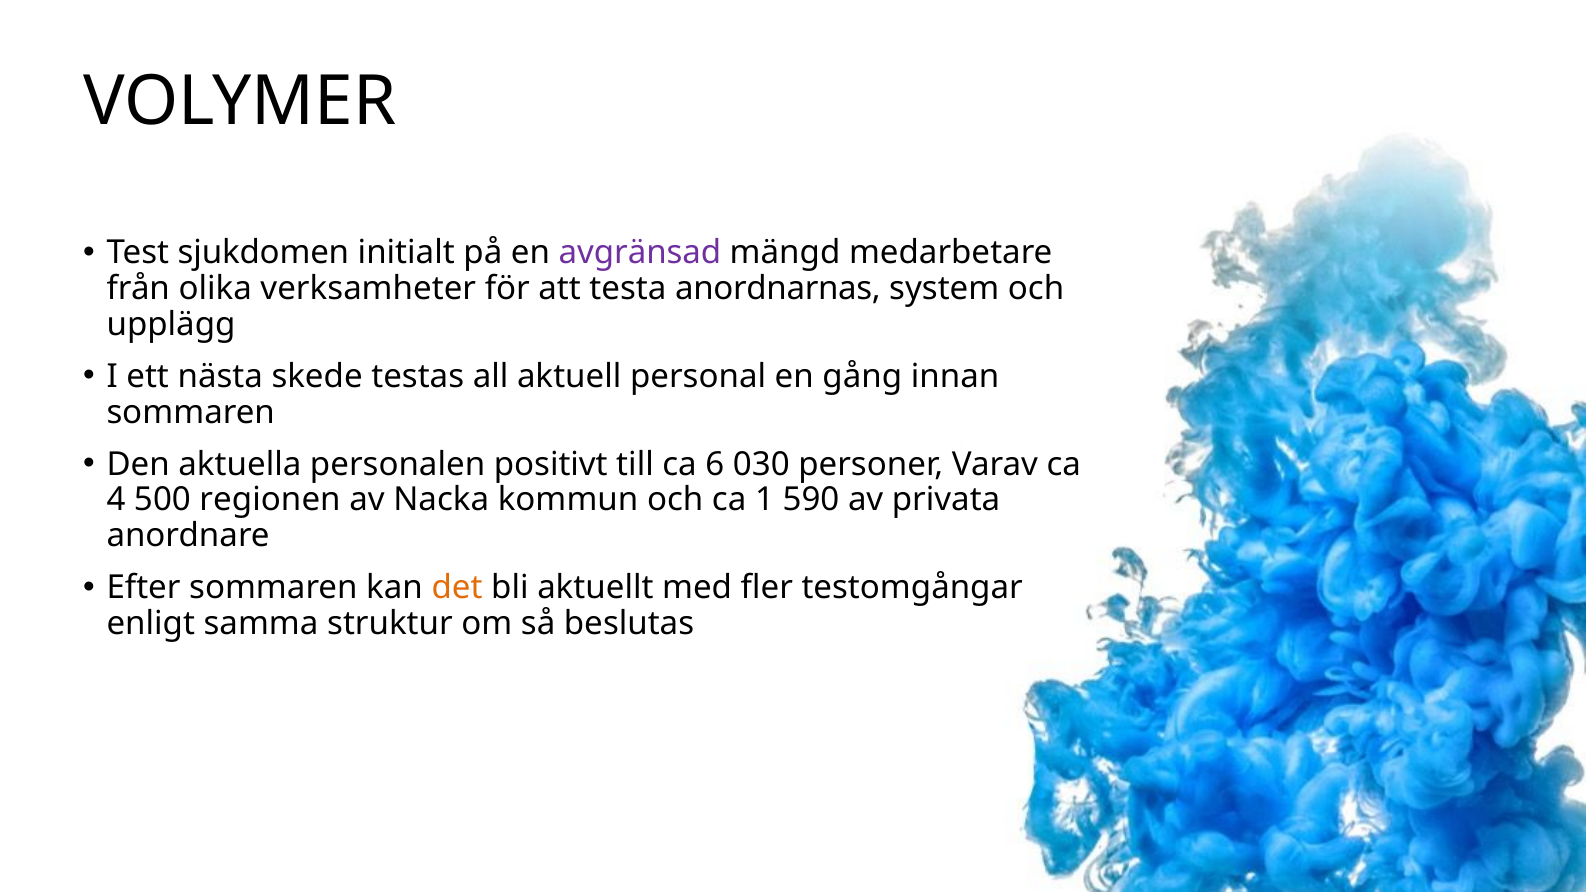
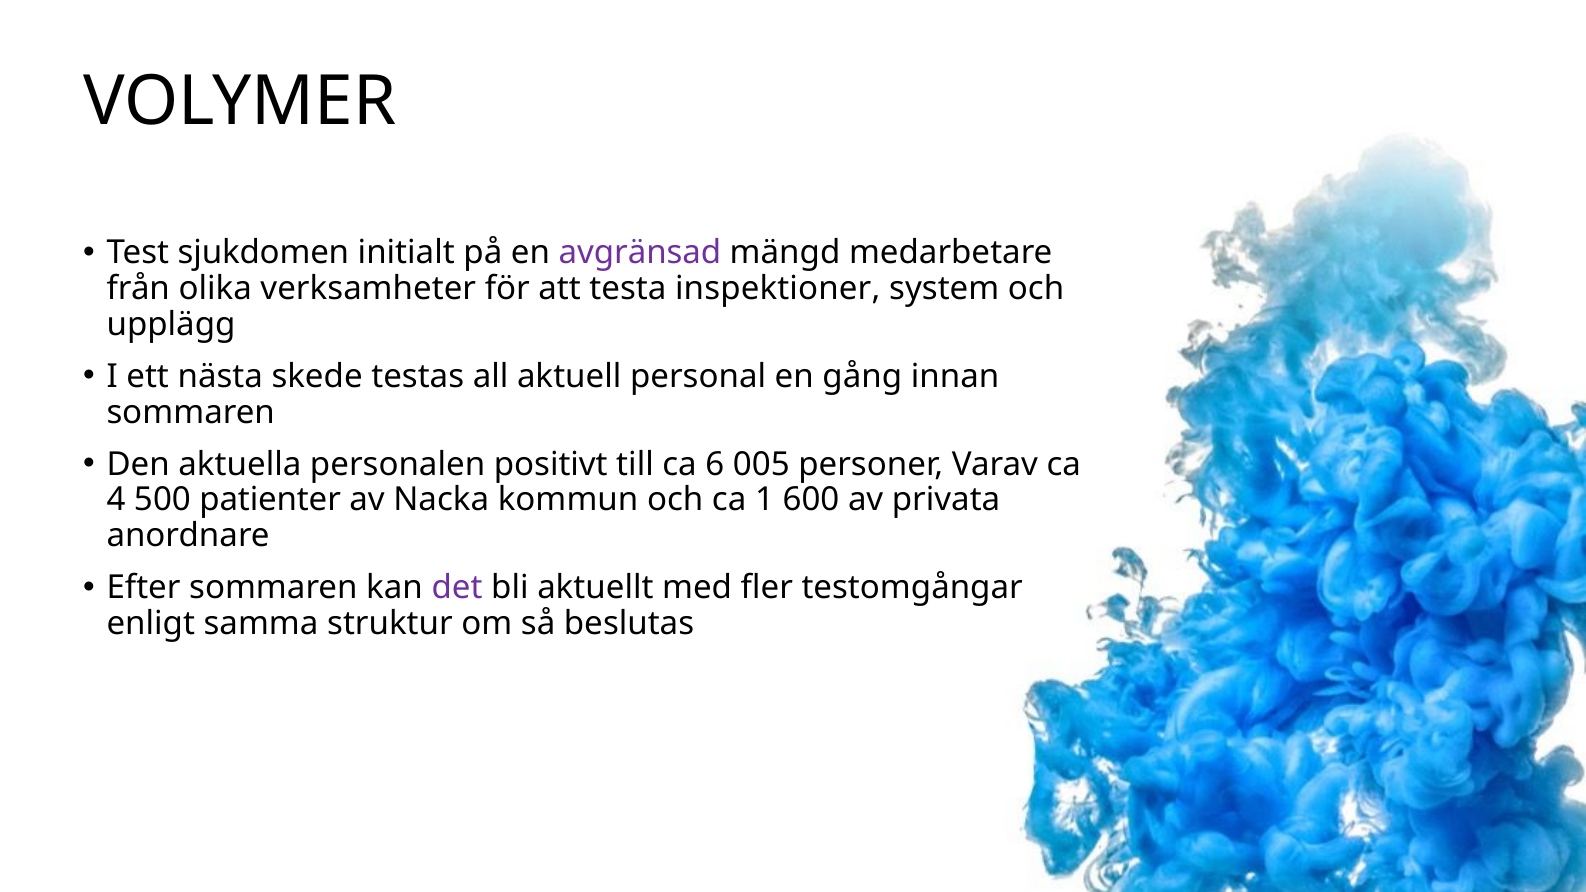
anordnarnas: anordnarnas -> inspektioner
030: 030 -> 005
regionen: regionen -> patienter
590: 590 -> 600
det colour: orange -> purple
